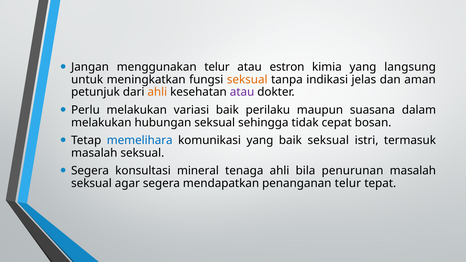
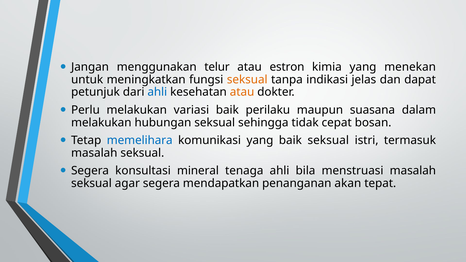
langsung: langsung -> menekan
aman: aman -> dapat
ahli at (157, 92) colour: orange -> blue
atau at (242, 92) colour: purple -> orange
penurunan: penurunan -> menstruasi
penanganan telur: telur -> akan
